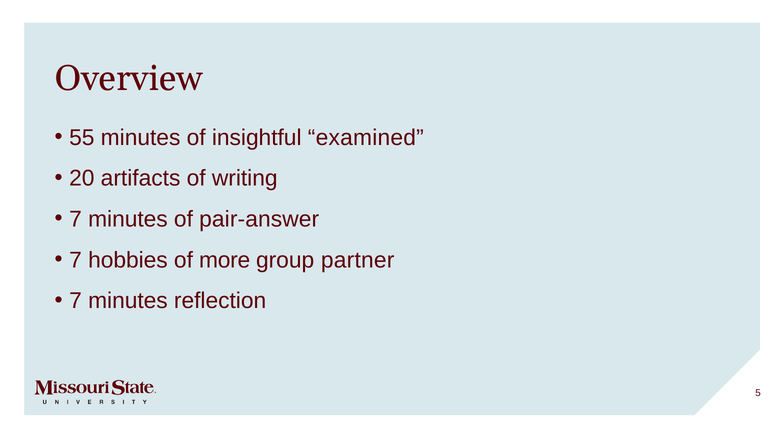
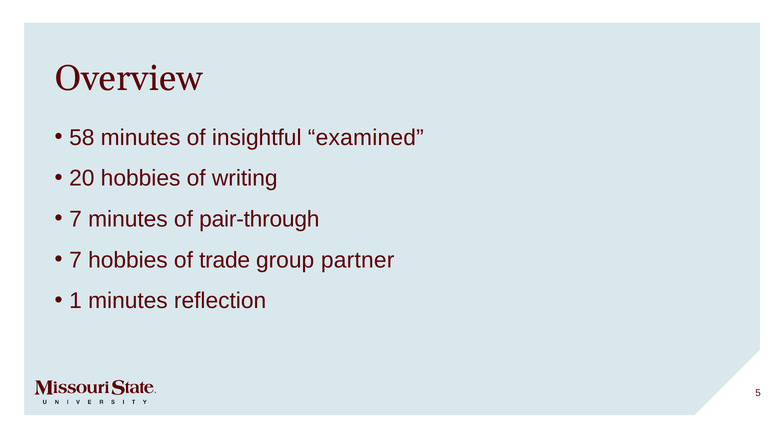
55: 55 -> 58
20 artifacts: artifacts -> hobbies
pair-answer: pair-answer -> pair-through
more: more -> trade
7 at (76, 301): 7 -> 1
